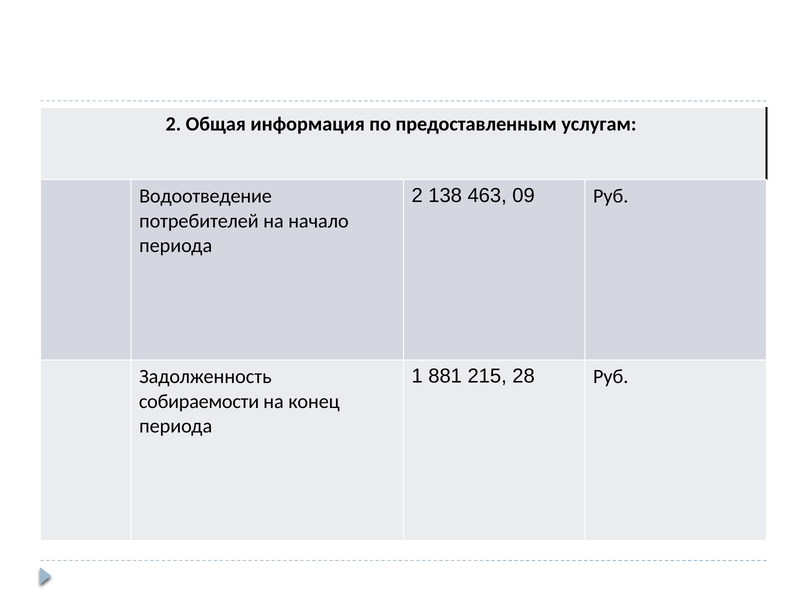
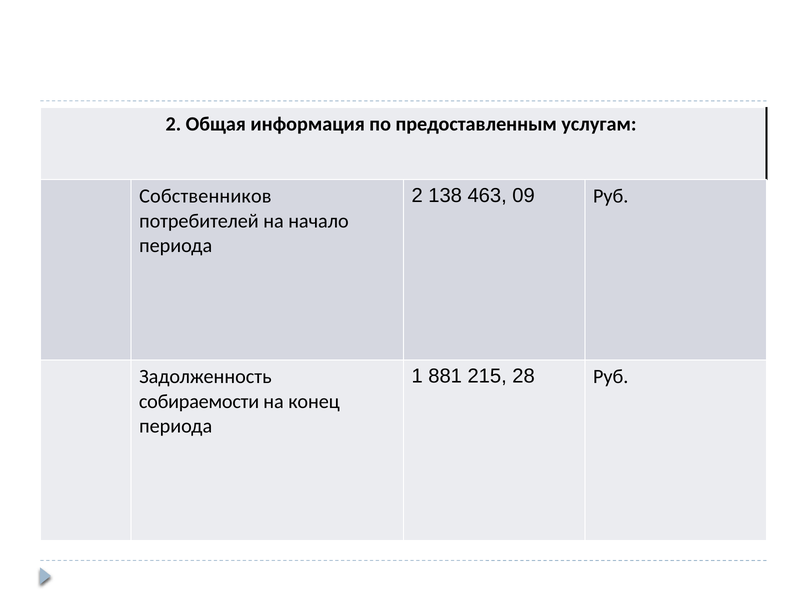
Водоотведение: Водоотведение -> Собственников
